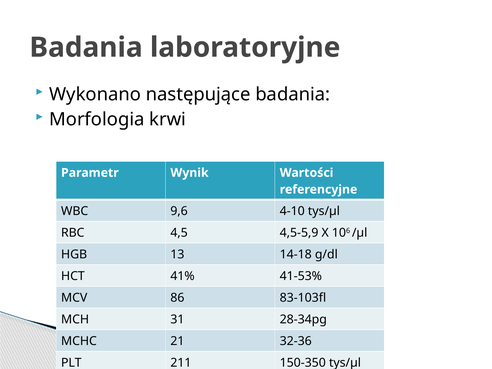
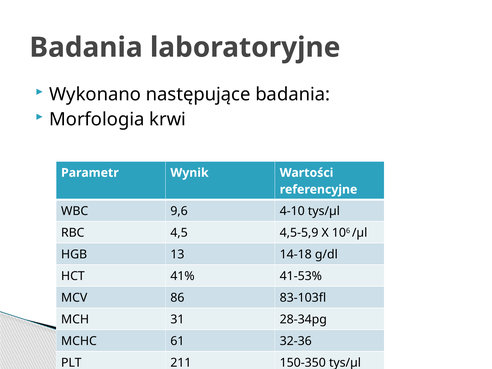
21: 21 -> 61
